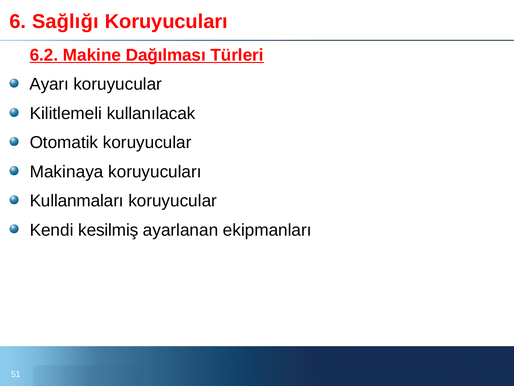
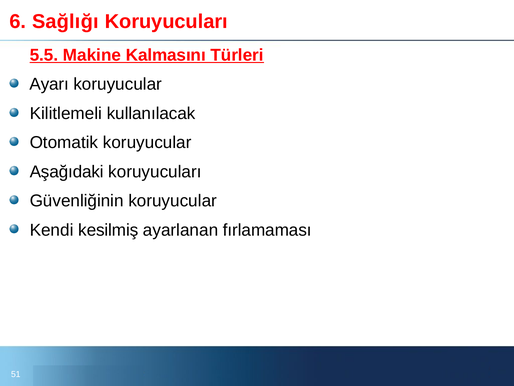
6.2: 6.2 -> 5.5
Dağılması: Dağılması -> Kalmasını
Makinaya: Makinaya -> Aşağıdaki
Kullanmaları: Kullanmaları -> Güvenliğinin
ekipmanları: ekipmanları -> fırlamaması
